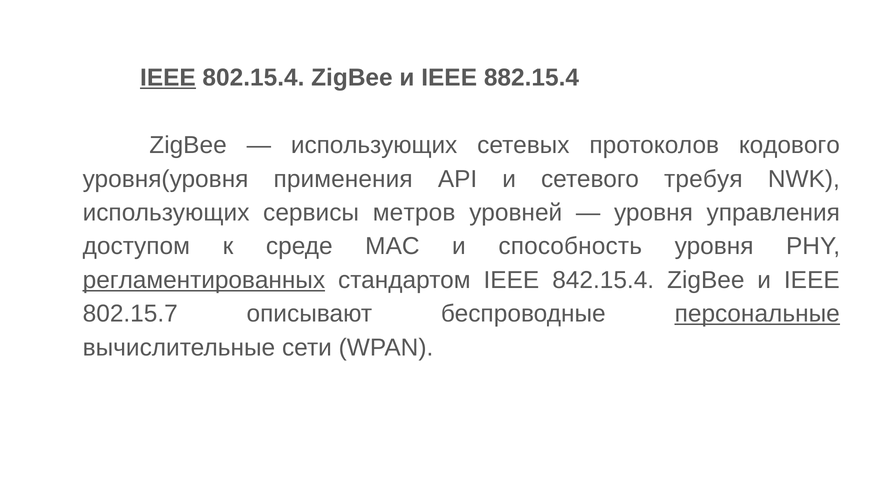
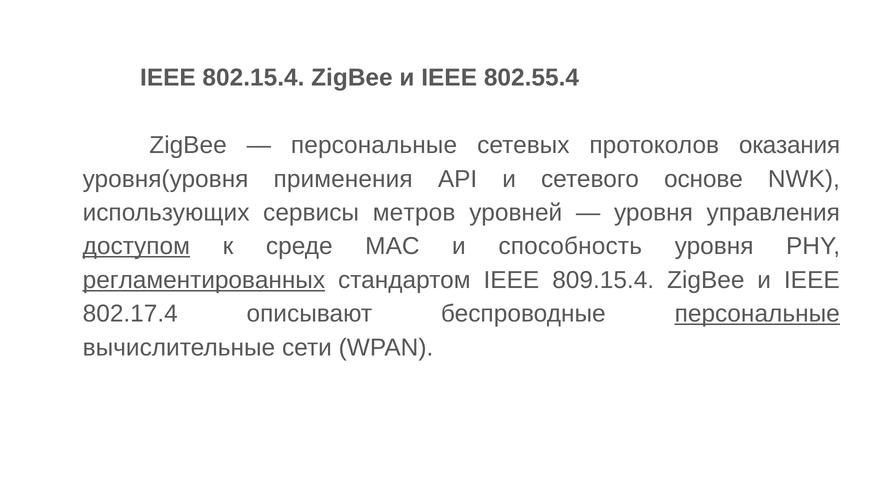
IEEE at (168, 78) underline: present -> none
882.15.4: 882.15.4 -> 802.55.4
использующих at (374, 145): использующих -> персональные
кодового: кодового -> оказания
требуя: требуя -> основе
доступом underline: none -> present
842.15.4: 842.15.4 -> 809.15.4
802.15.7: 802.15.7 -> 802.17.4
